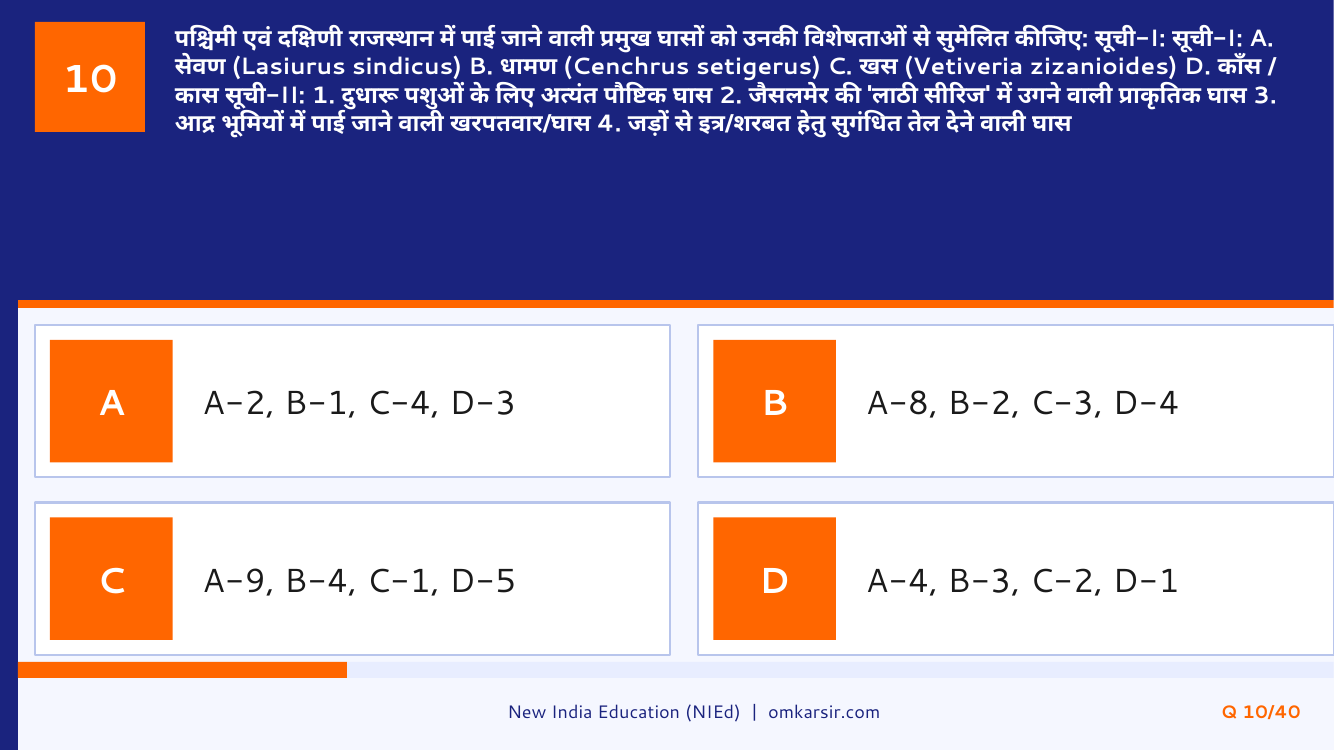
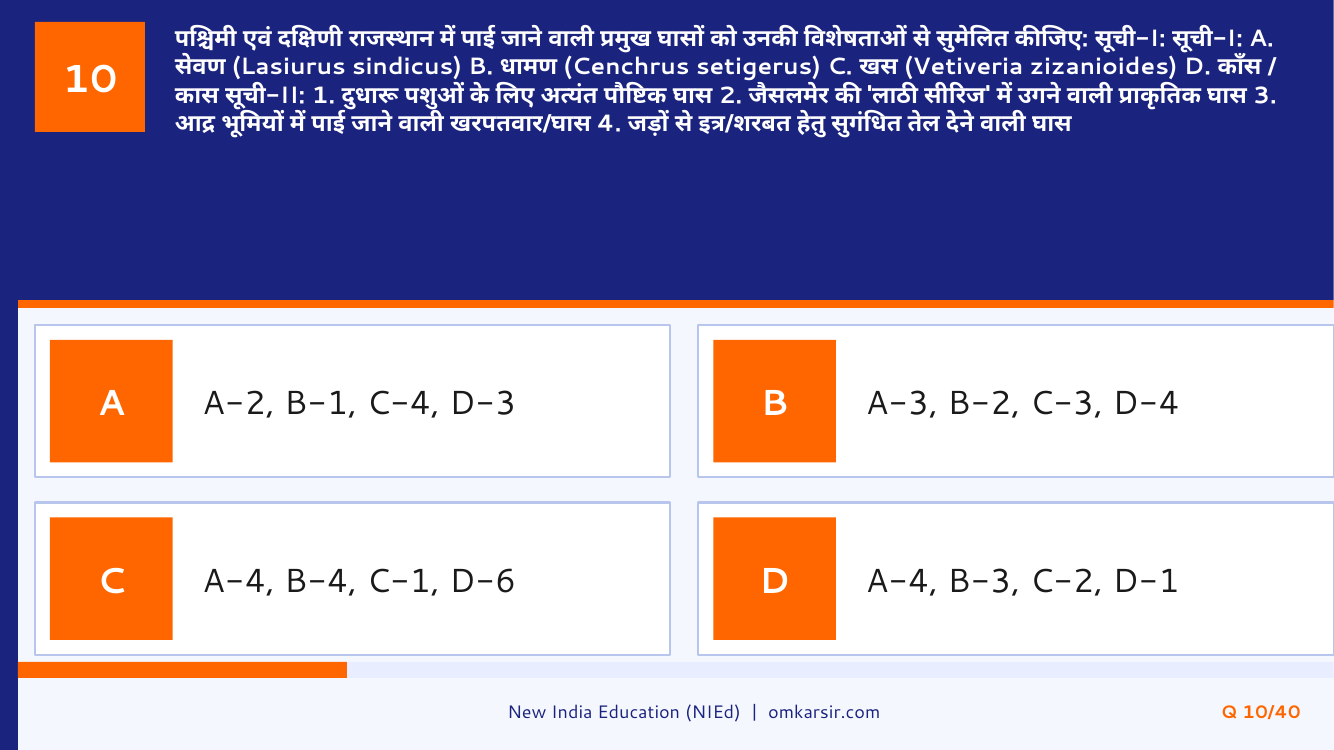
A-8: A-8 -> A-3
C A-9: A-9 -> A-4
D-5: D-5 -> D-6
